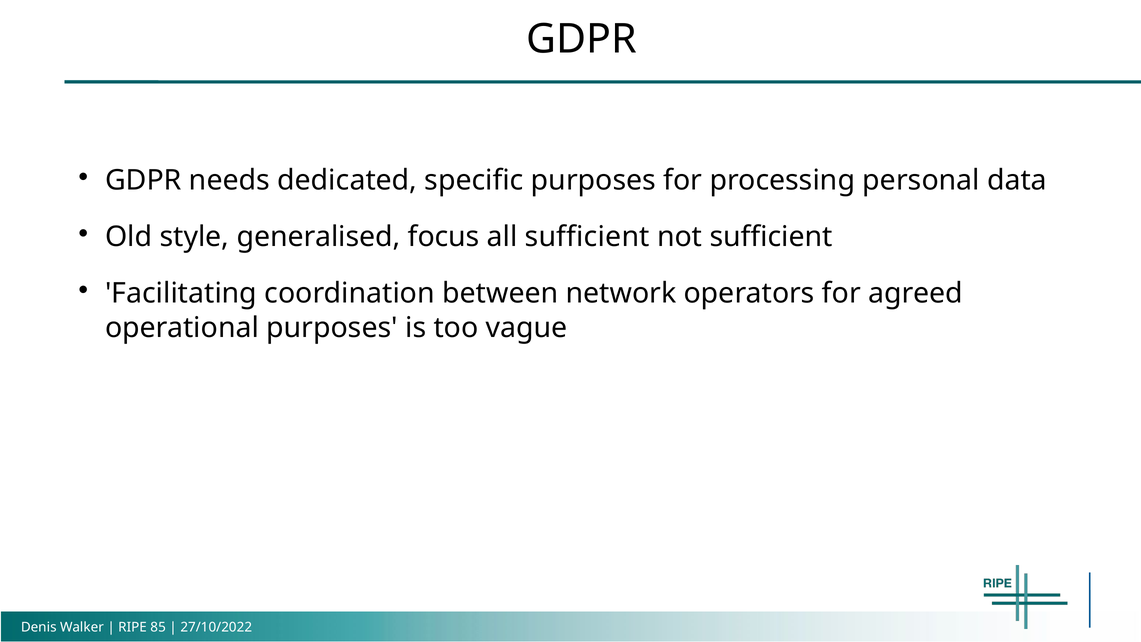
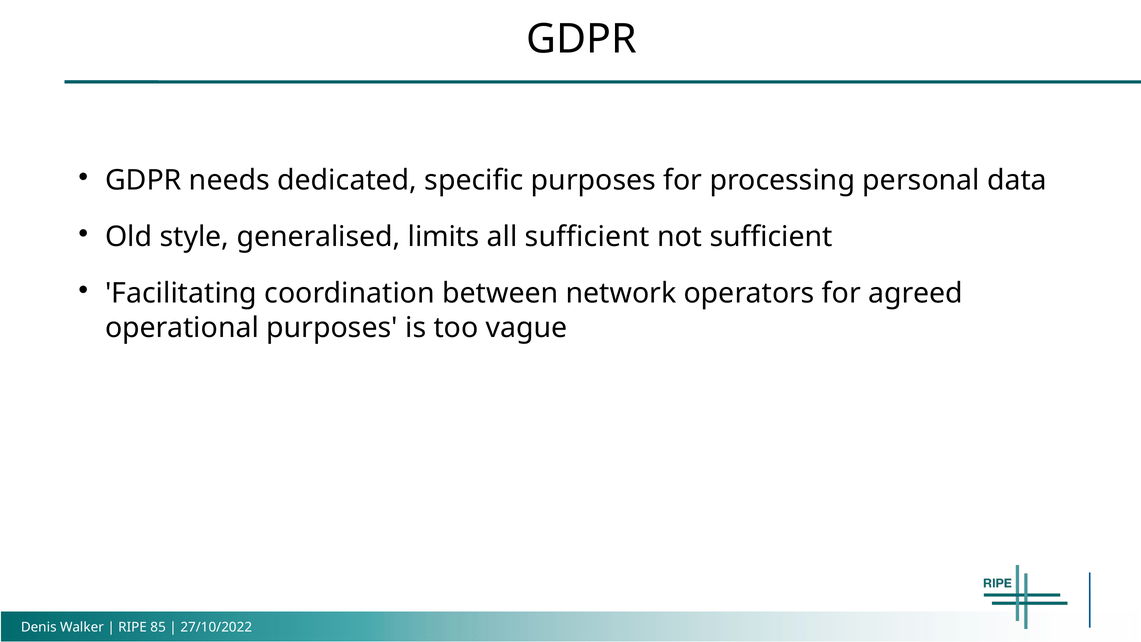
focus: focus -> limits
